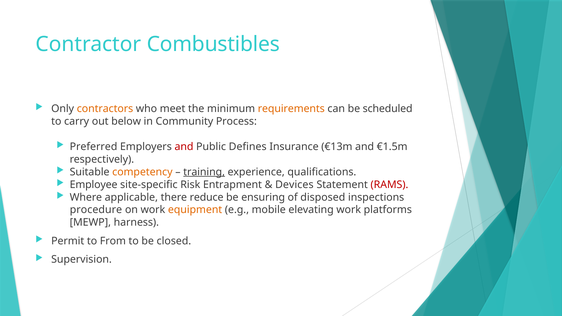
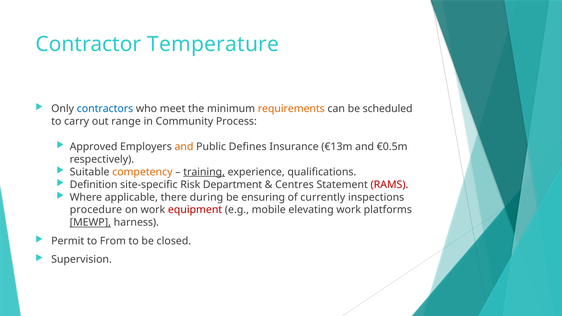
Combustibles: Combustibles -> Temperature
contractors colour: orange -> blue
below: below -> range
Preferred: Preferred -> Approved
and at (184, 147) colour: red -> orange
€1.5m: €1.5m -> €0.5m
Employee: Employee -> Definition
Entrapment: Entrapment -> Department
Devices: Devices -> Centres
reduce: reduce -> during
disposed: disposed -> currently
equipment colour: orange -> red
MEWP underline: none -> present
